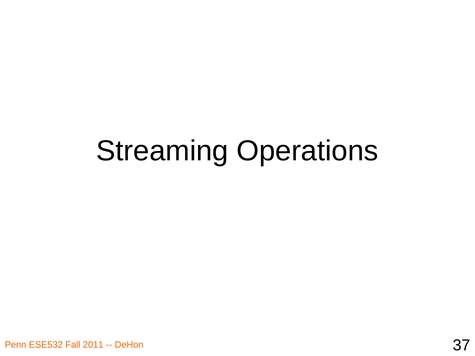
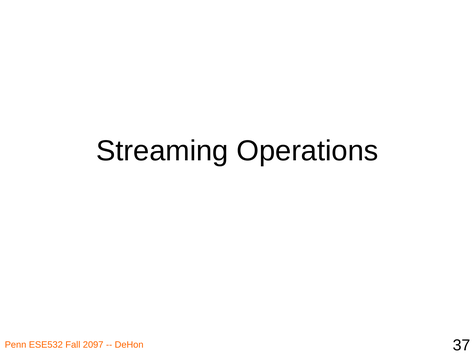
2011: 2011 -> 2097
